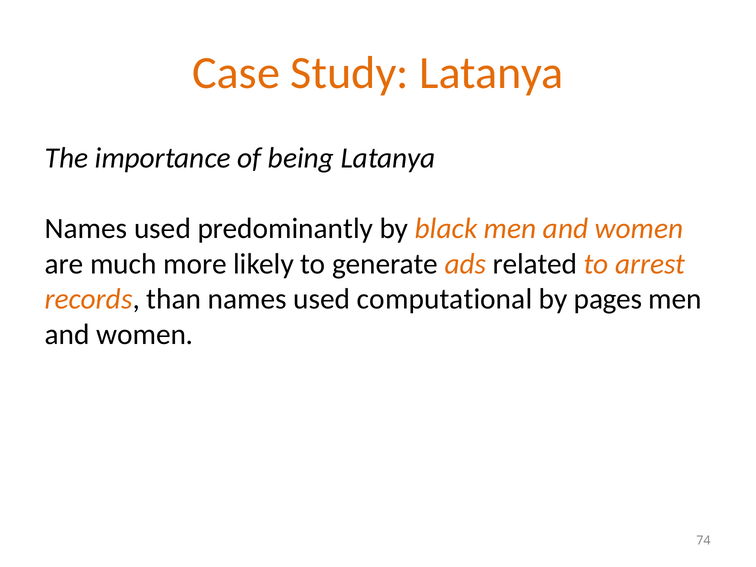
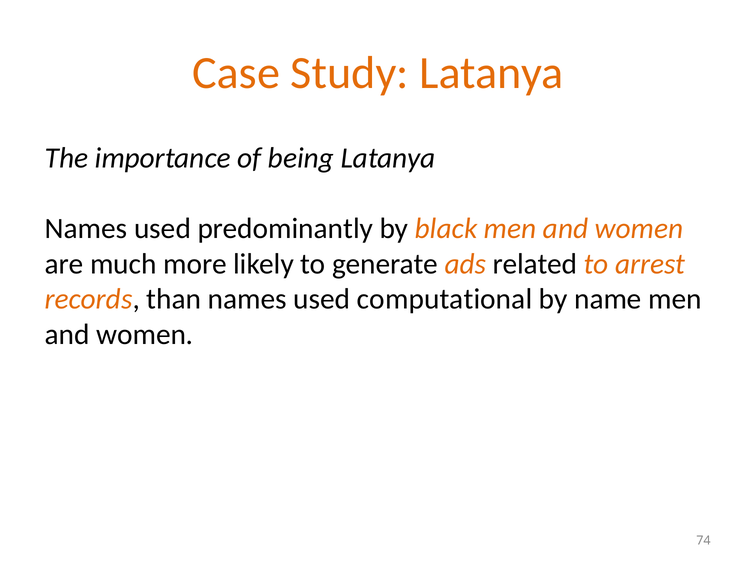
pages: pages -> name
